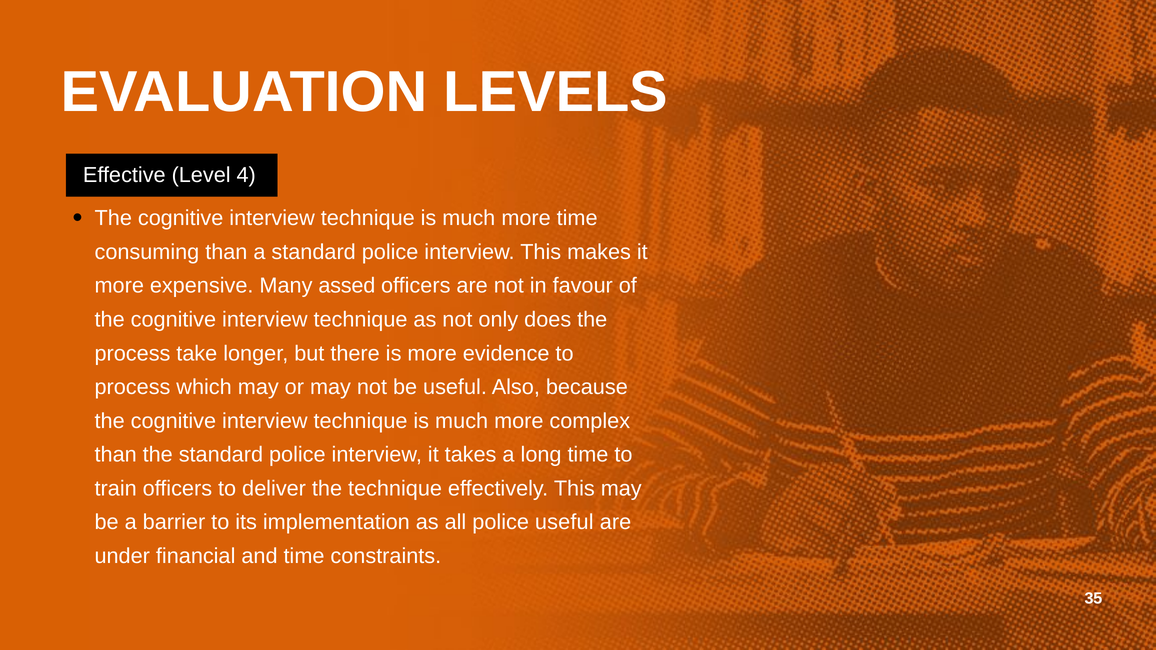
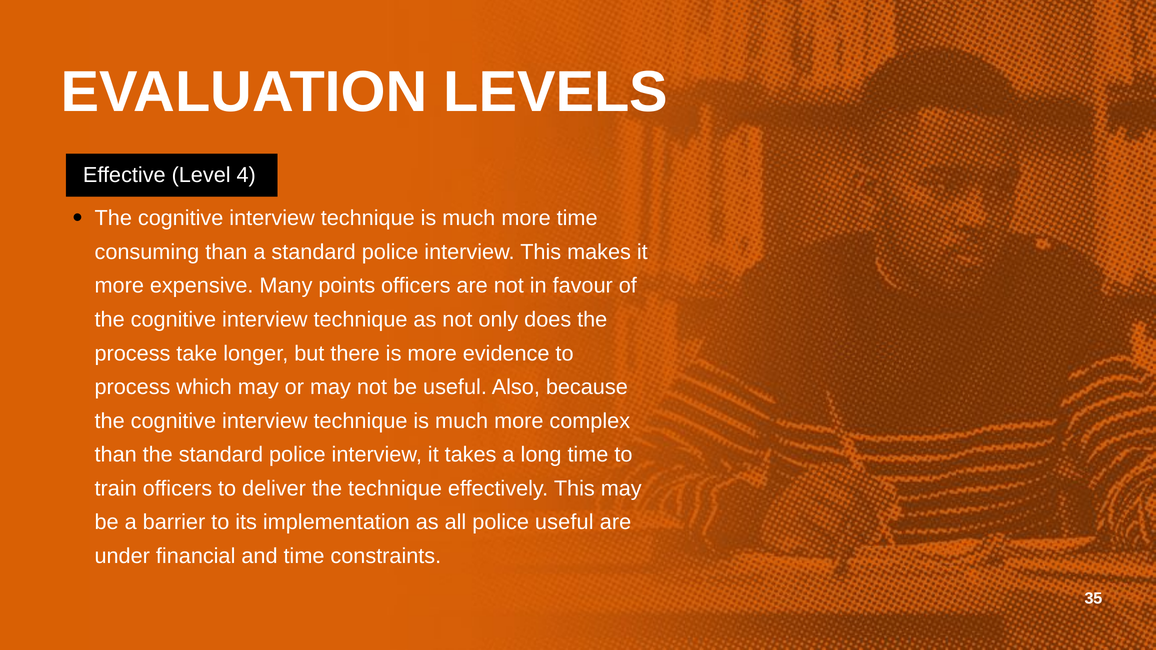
assed: assed -> points
